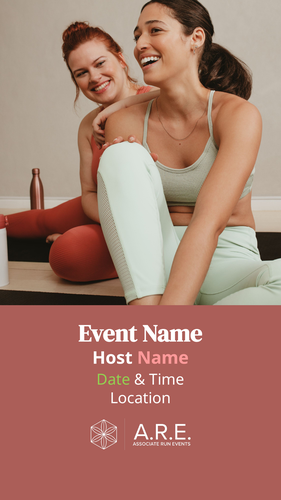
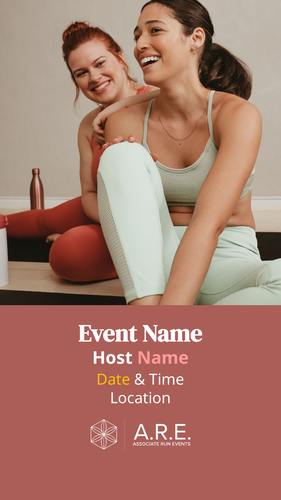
Date colour: light green -> yellow
